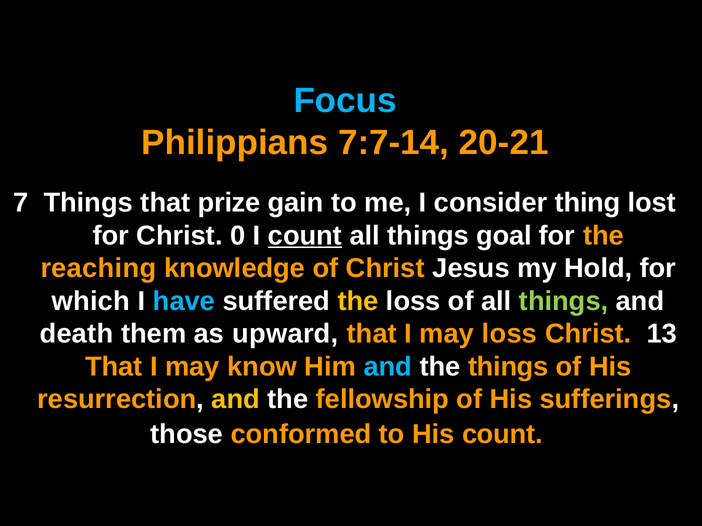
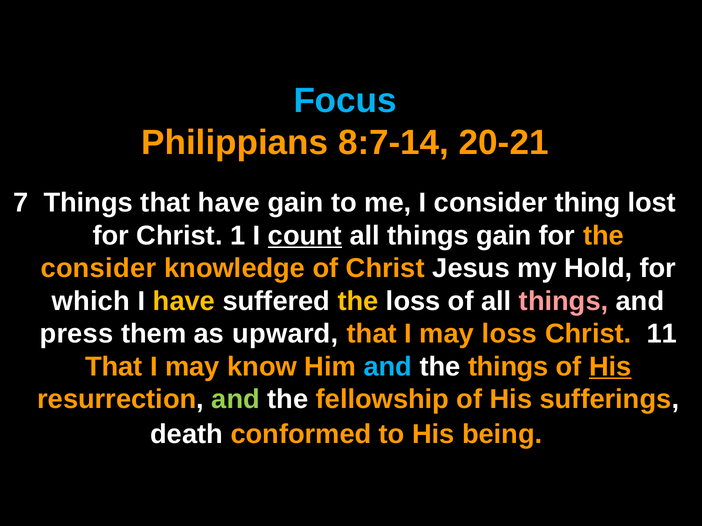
7:7-14: 7:7-14 -> 8:7-14
that prize: prize -> have
0: 0 -> 1
things goal: goal -> gain
reaching at (98, 269): reaching -> consider
have at (184, 301) colour: light blue -> yellow
things at (564, 301) colour: light green -> pink
death: death -> press
13: 13 -> 11
His at (610, 367) underline: none -> present
and at (236, 400) colour: yellow -> light green
those: those -> death
His count: count -> being
